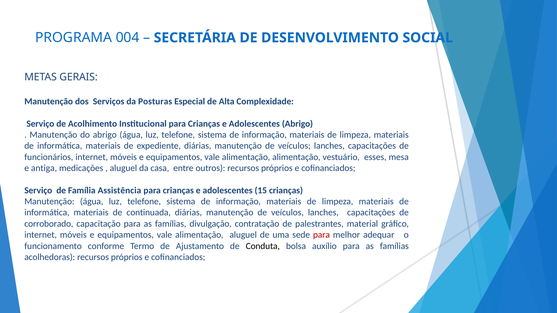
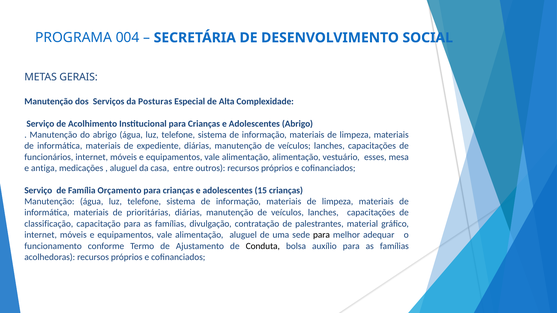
Assistência: Assistência -> Orçamento
continuada: continuada -> prioritárias
corroborado: corroborado -> classificação
para at (322, 235) colour: red -> black
